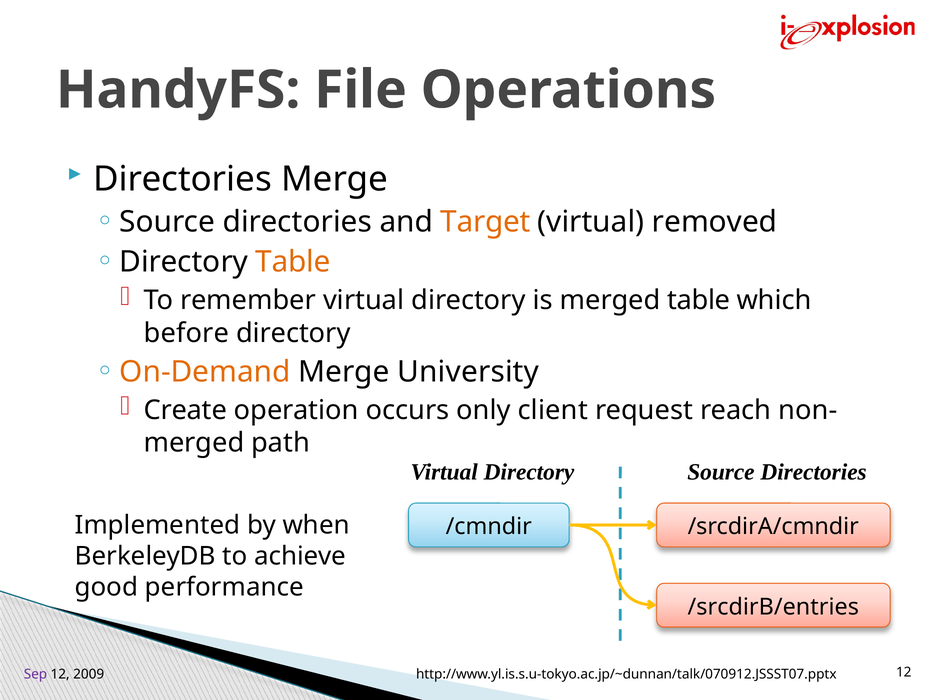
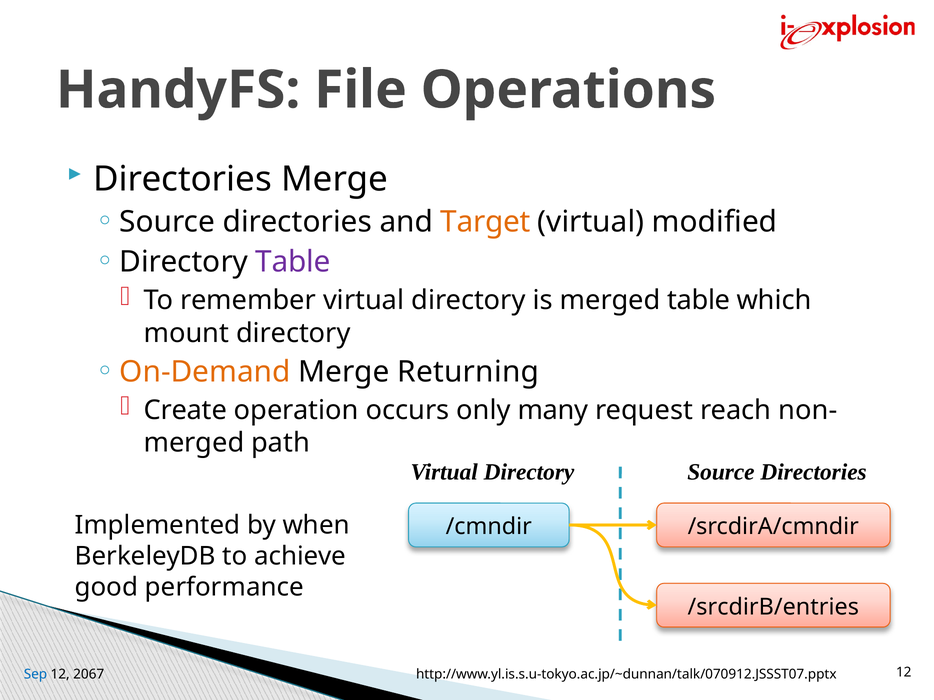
removed: removed -> modified
Table at (293, 262) colour: orange -> purple
before: before -> mount
University: University -> Returning
client: client -> many
Sep colour: purple -> blue
2009: 2009 -> 2067
